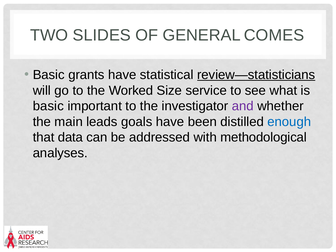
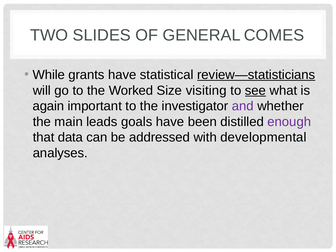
Basic at (49, 75): Basic -> While
service: service -> visiting
see underline: none -> present
basic at (48, 106): basic -> again
enough colour: blue -> purple
methodological: methodological -> developmental
